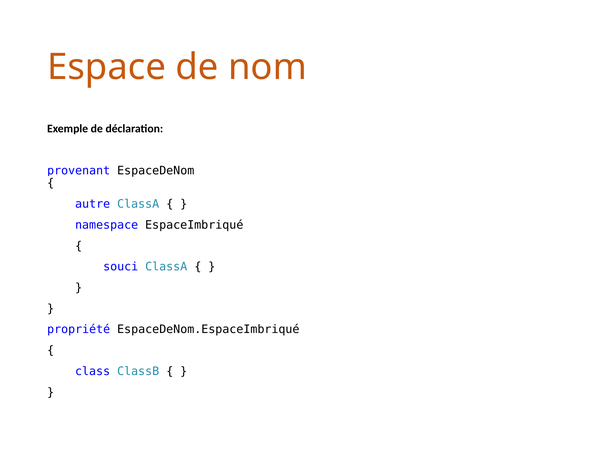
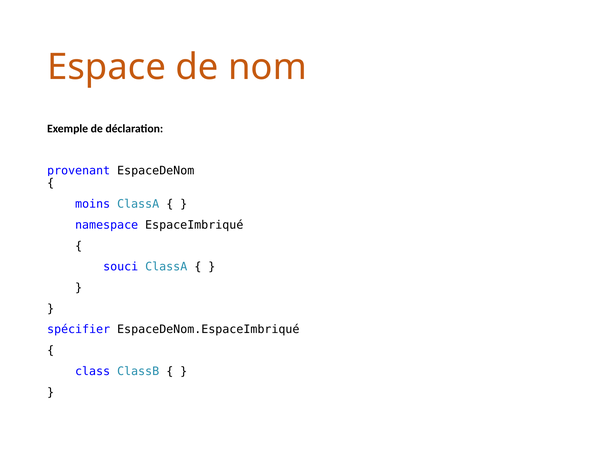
autre: autre -> moins
propriété: propriété -> spécifier
